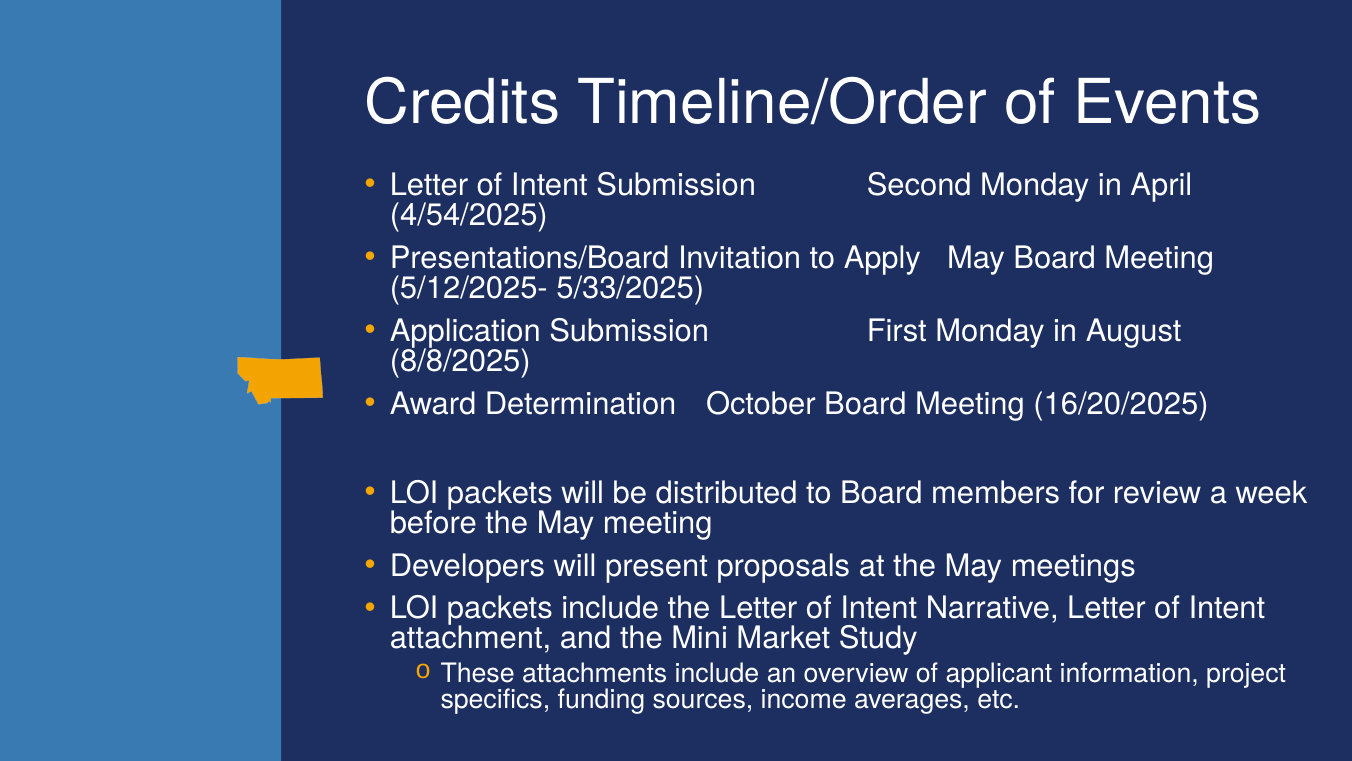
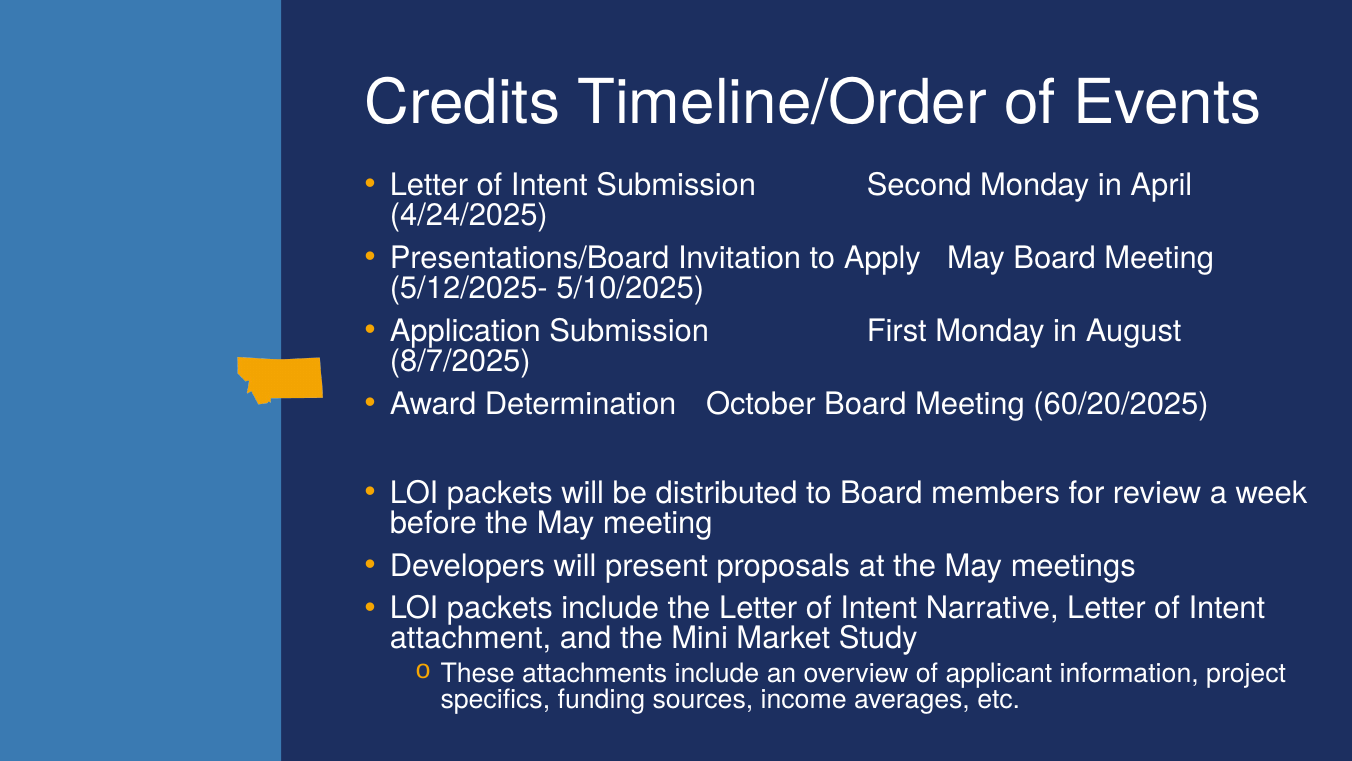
4/54/2025: 4/54/2025 -> 4/24/2025
5/33/2025: 5/33/2025 -> 5/10/2025
8/8/2025: 8/8/2025 -> 8/7/2025
16/20/2025: 16/20/2025 -> 60/20/2025
